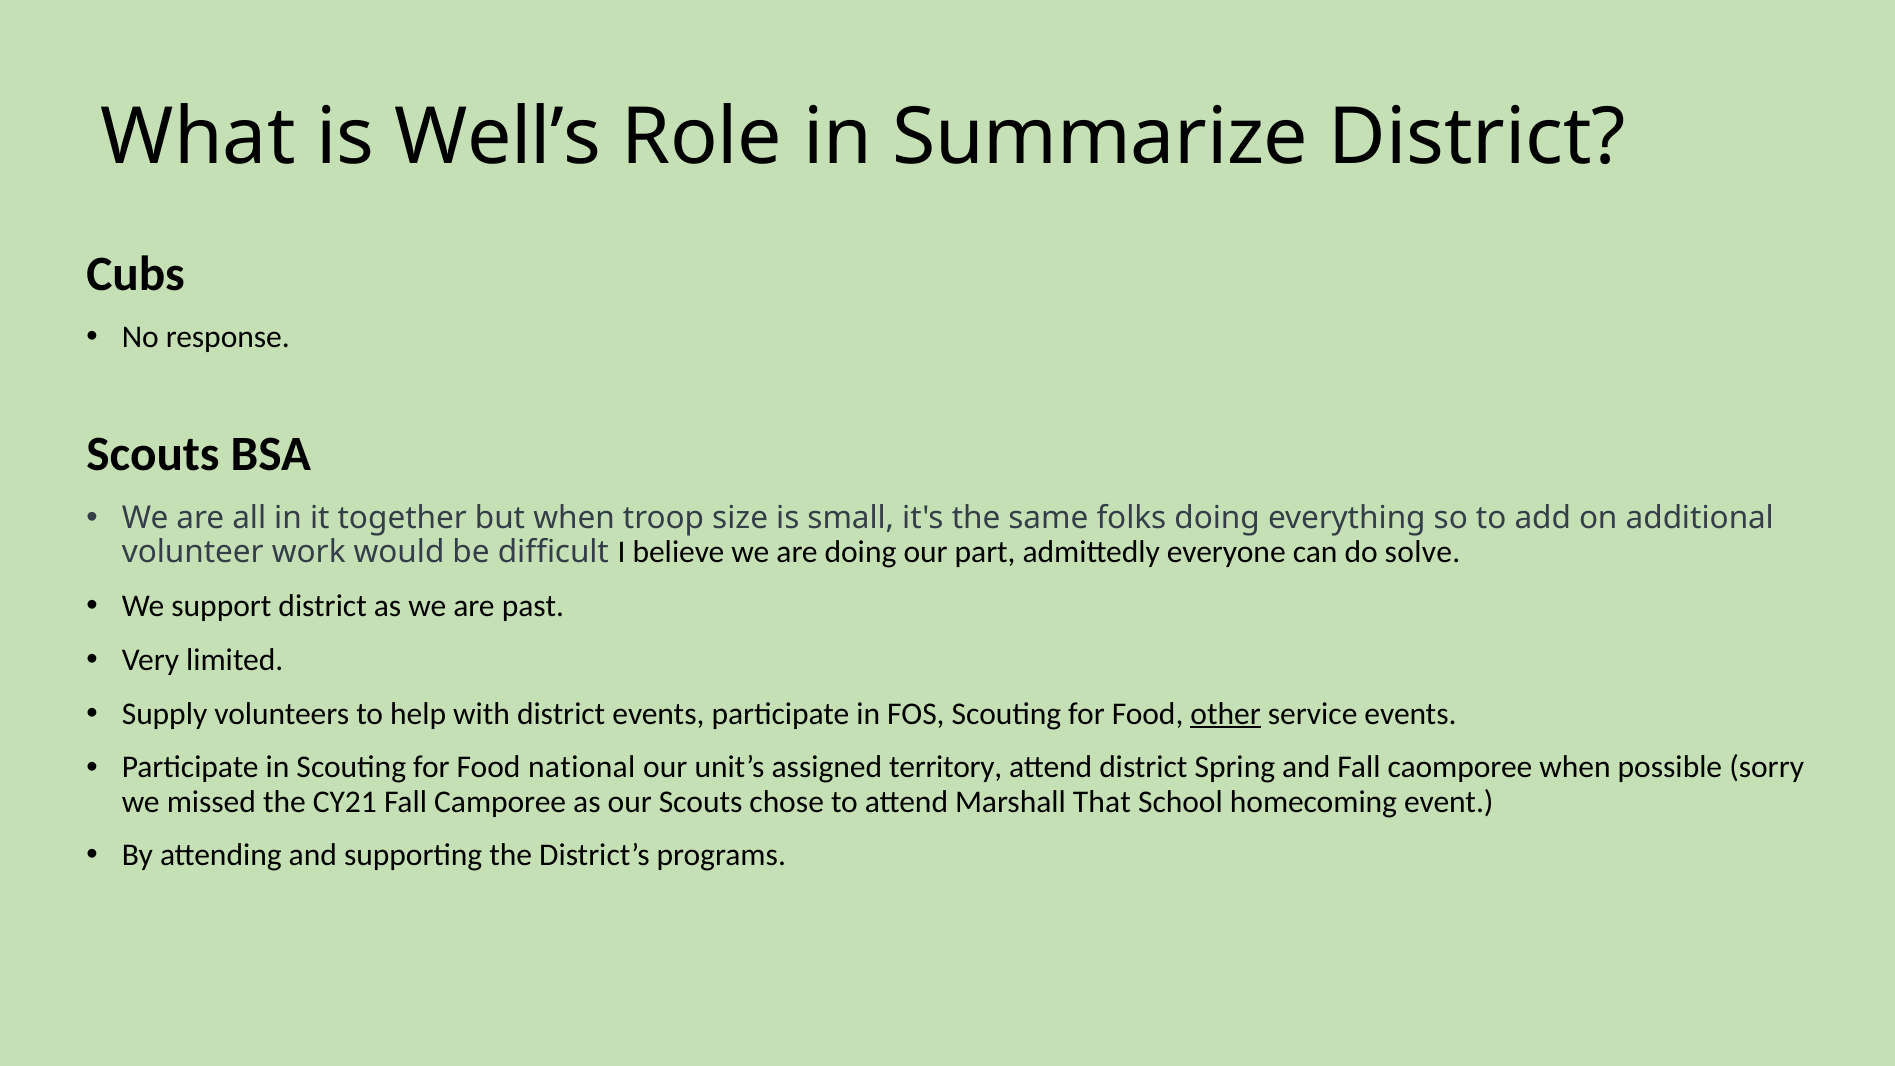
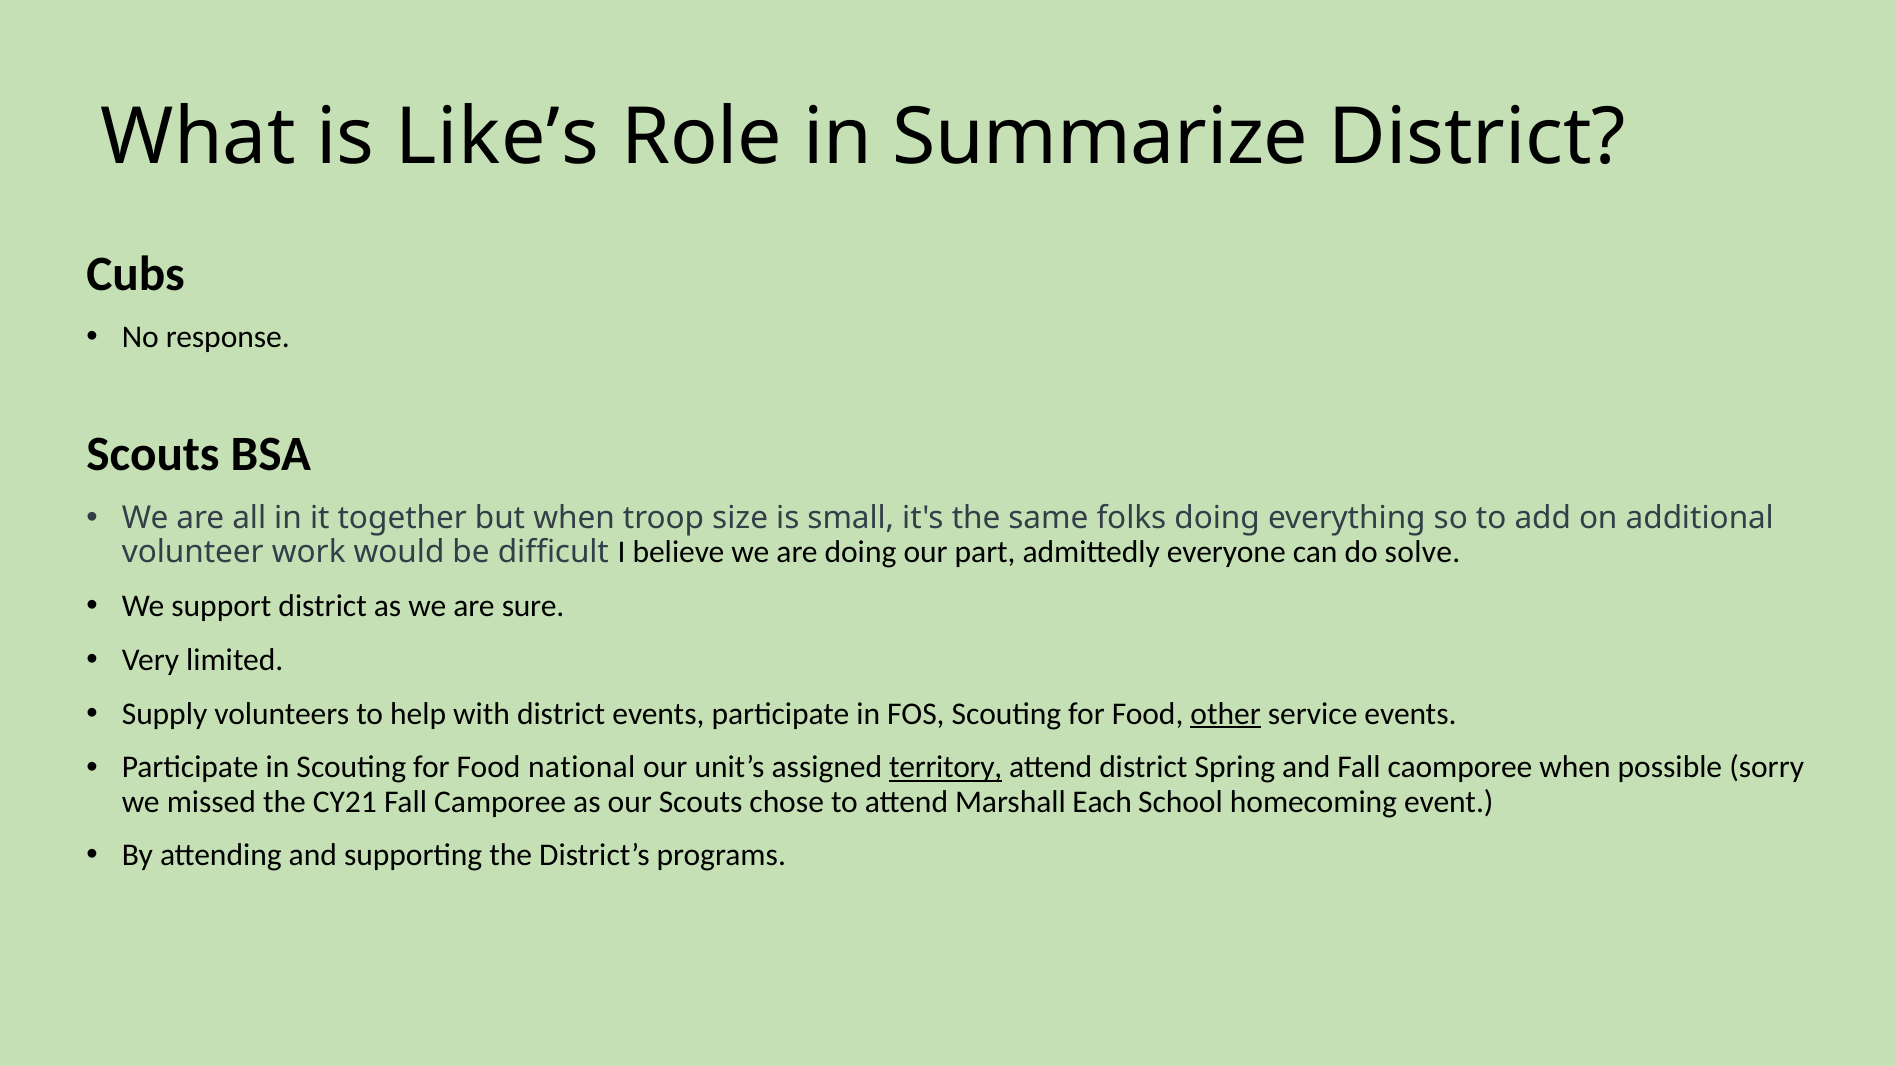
Well’s: Well’s -> Like’s
past: past -> sure
territory underline: none -> present
That: That -> Each
